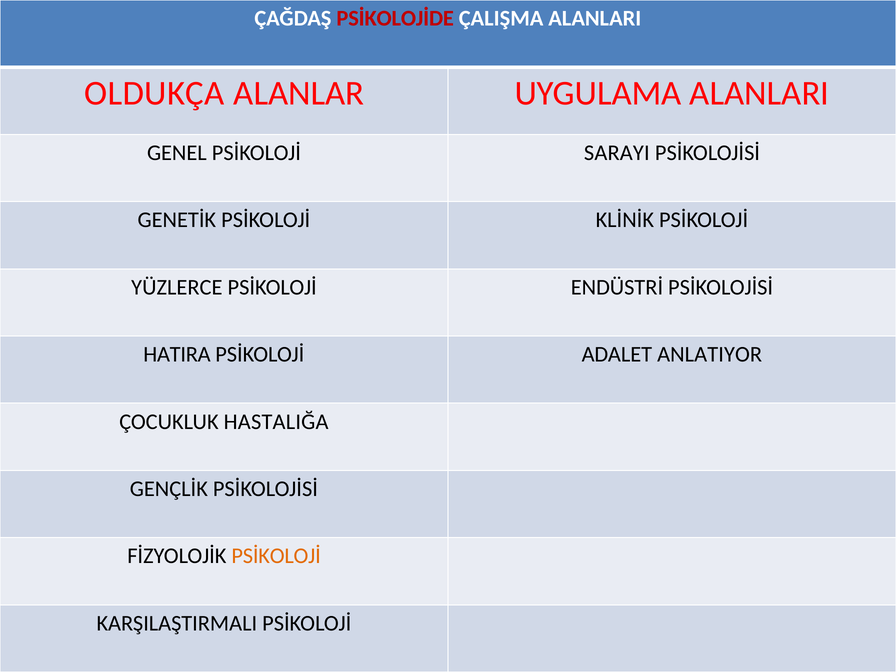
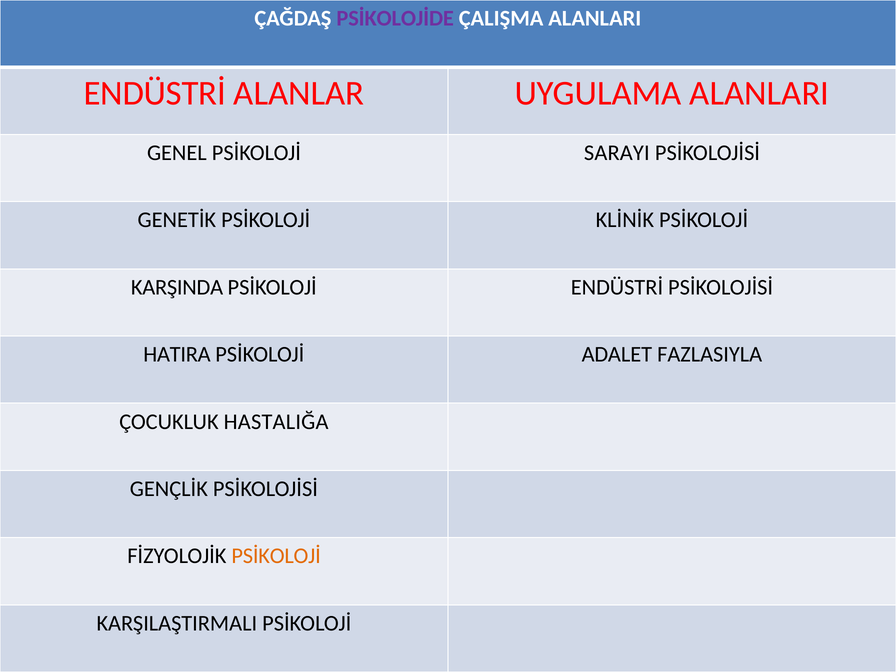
PSİKOLOJİDE colour: red -> purple
OLDUKÇA at (154, 93): OLDUKÇA -> ENDÜSTRİ
YÜZLERCE: YÜZLERCE -> KARŞINDA
ANLATIYOR: ANLATIYOR -> FAZLASIYLA
